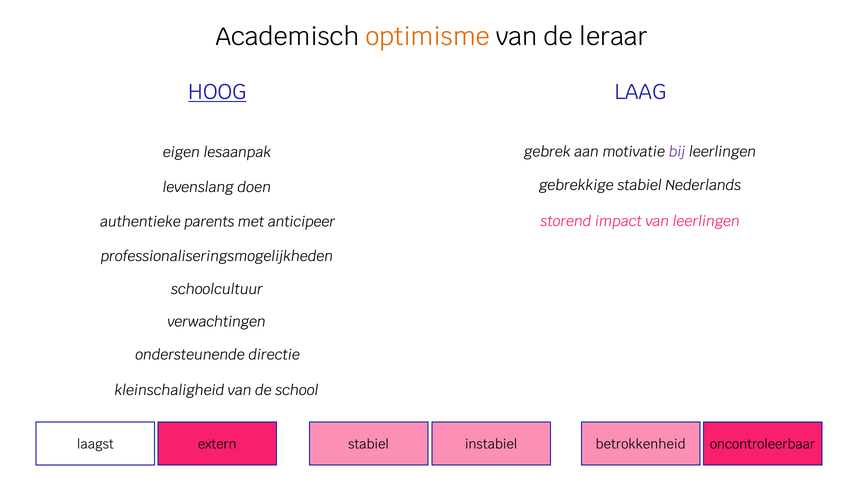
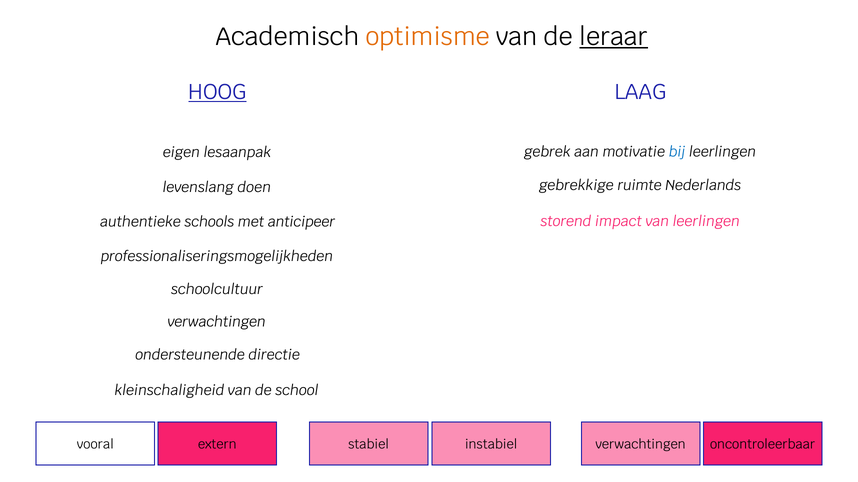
leraar underline: none -> present
bij colour: purple -> blue
gebrekkige stabiel: stabiel -> ruimte
parents: parents -> schools
laagst: laagst -> vooral
betrokkenheid at (641, 445): betrokkenheid -> verwachtingen
